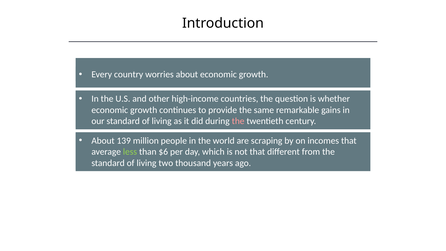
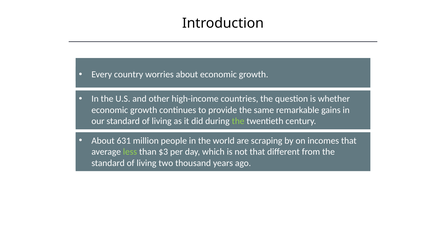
the at (238, 121) colour: pink -> light green
139: 139 -> 631
$6: $6 -> $3
